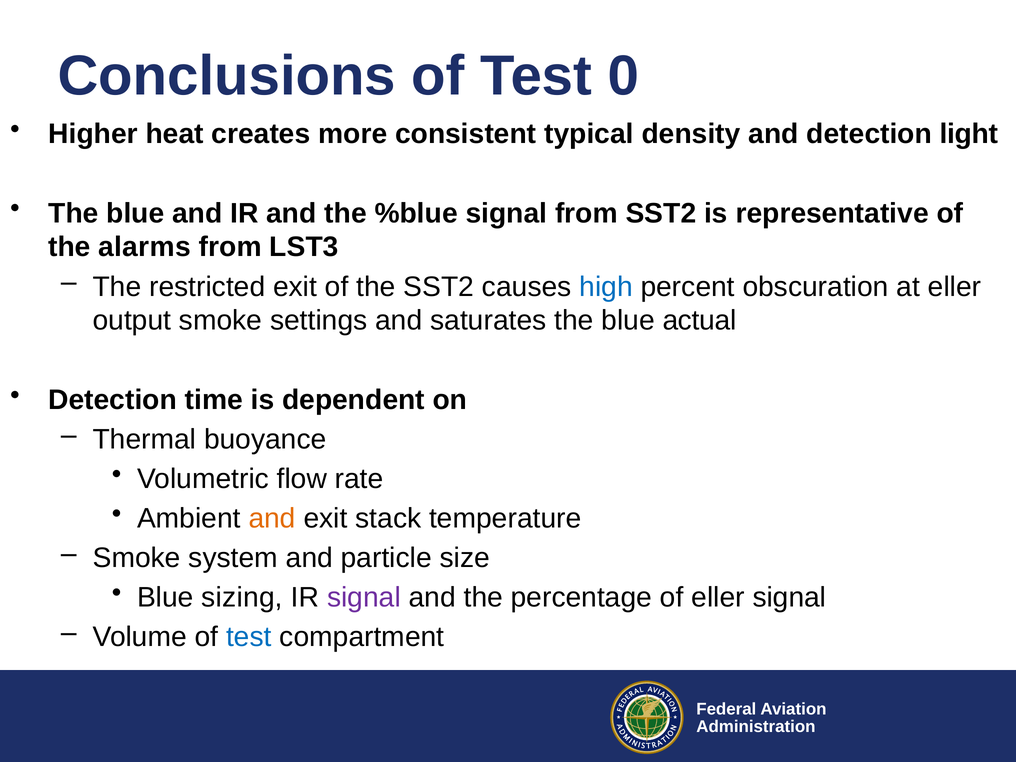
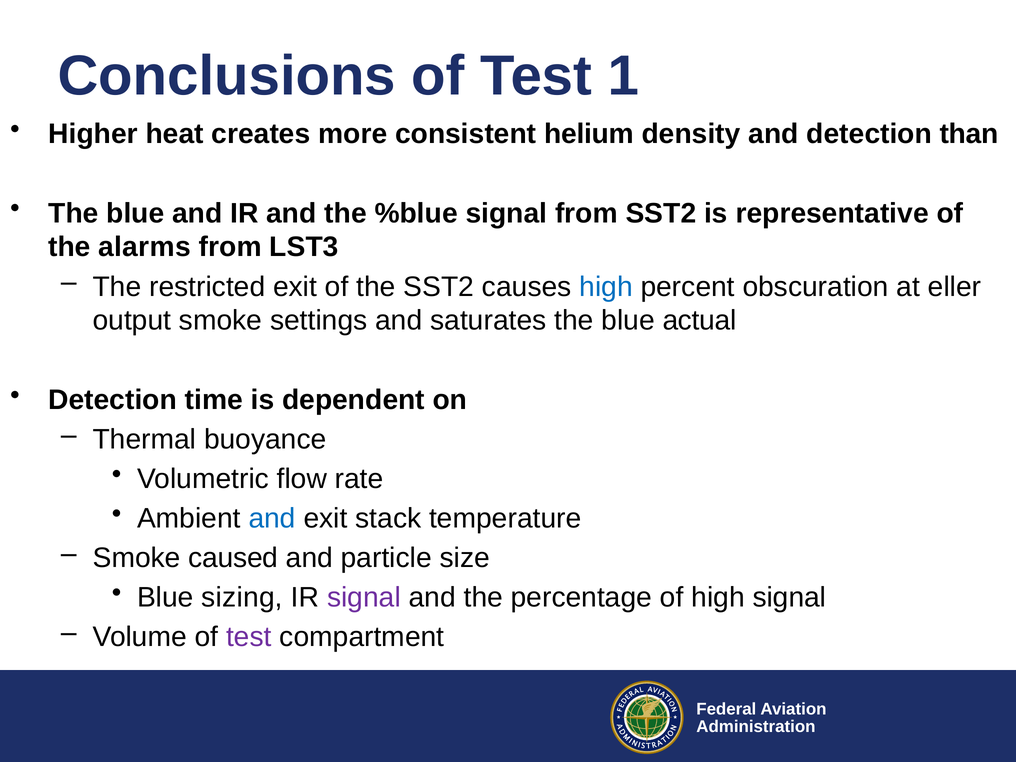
0: 0 -> 1
typical: typical -> helium
light: light -> than
and at (272, 518) colour: orange -> blue
system: system -> caused
of eller: eller -> high
test at (249, 637) colour: blue -> purple
